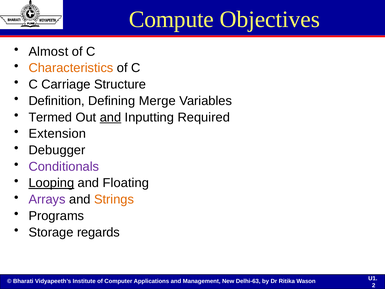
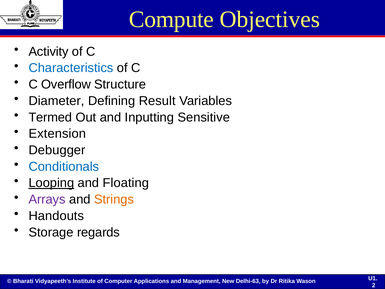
Almost: Almost -> Activity
Characteristics colour: orange -> blue
Carriage: Carriage -> Overflow
Definition: Definition -> Diameter
Merge: Merge -> Result
and at (110, 117) underline: present -> none
Required: Required -> Sensitive
Conditionals colour: purple -> blue
Programs: Programs -> Handouts
